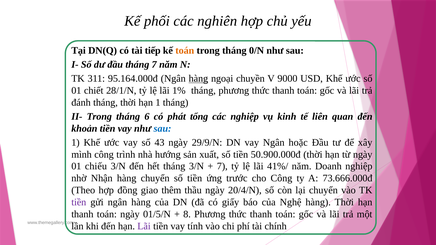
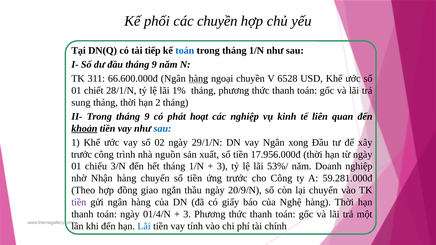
các nghiên: nghiên -> chuyền
toán at (185, 51) colour: orange -> blue
trong tháng 0/N: 0/N -> 1/N
đầu tháng 7: 7 -> 9
95.164.000đ: 95.164.000đ -> 66.600.000đ
9000: 9000 -> 6528
đánh: đánh -> sung
hạn 1: 1 -> 2
Trong tháng 6: 6 -> 9
tổng: tổng -> hoạt
khoản underline: none -> present
43: 43 -> 02
29/9/N: 29/9/N -> 29/1/N
hoặc: hoặc -> xong
mình at (82, 155): mình -> trước
hướng: hướng -> nguồn
50.900.000đ: 50.900.000đ -> 17.956.000đ
hết tháng 3/N: 3/N -> 1/N
7 at (222, 167): 7 -> 3
41%/: 41%/ -> 53%/
73.666.000đ: 73.666.000đ -> 59.281.000đ
thêm: thêm -> ngắn
20/4/N: 20/4/N -> 20/9/N
01/5/N: 01/5/N -> 01/4/N
8 at (187, 214): 8 -> 3
Lãi at (144, 226) colour: purple -> blue
